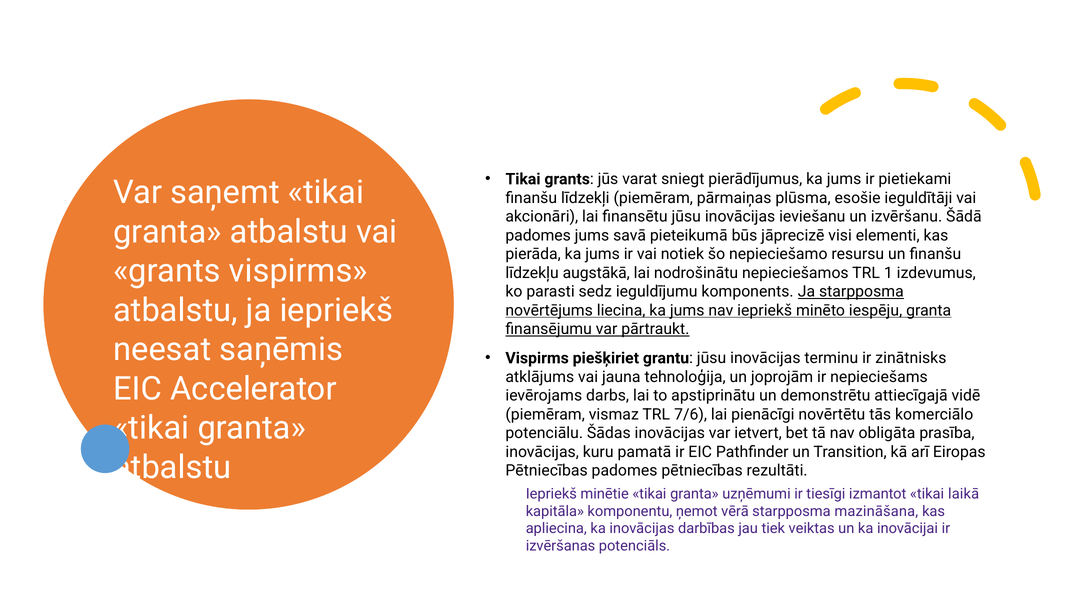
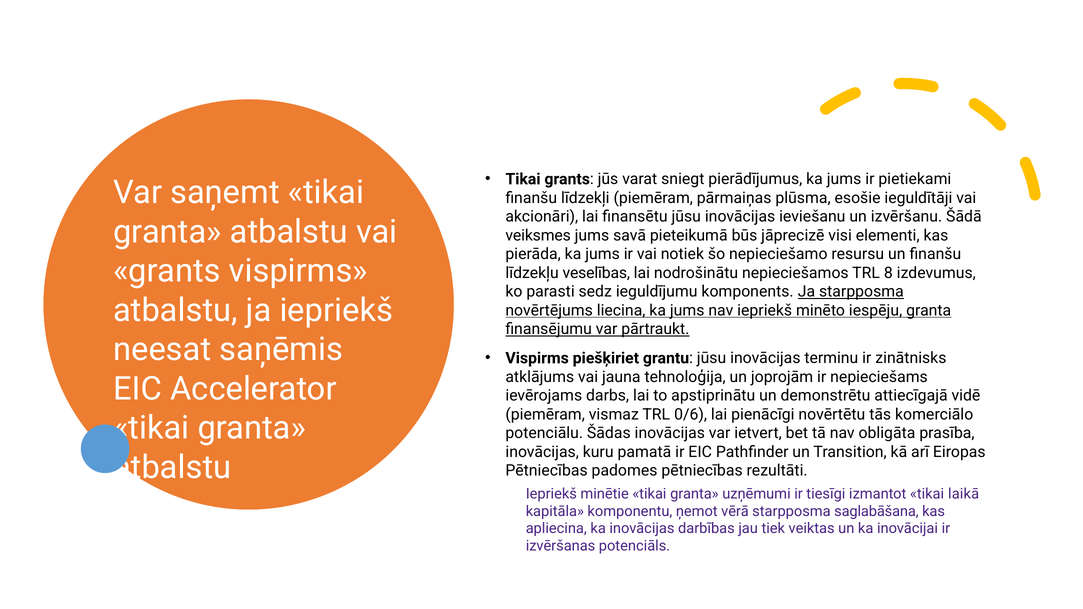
padomes at (538, 235): padomes -> veiksmes
augstākā: augstākā -> veselības
1: 1 -> 8
7/6: 7/6 -> 0/6
mazināšana: mazināšana -> saglabāšana
